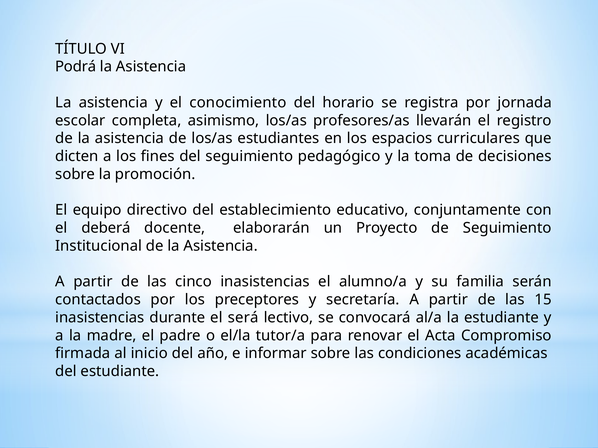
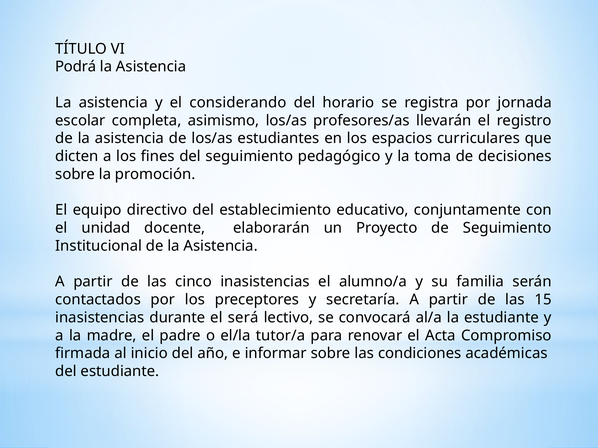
conocimiento: conocimiento -> considerando
deberá: deberá -> unidad
